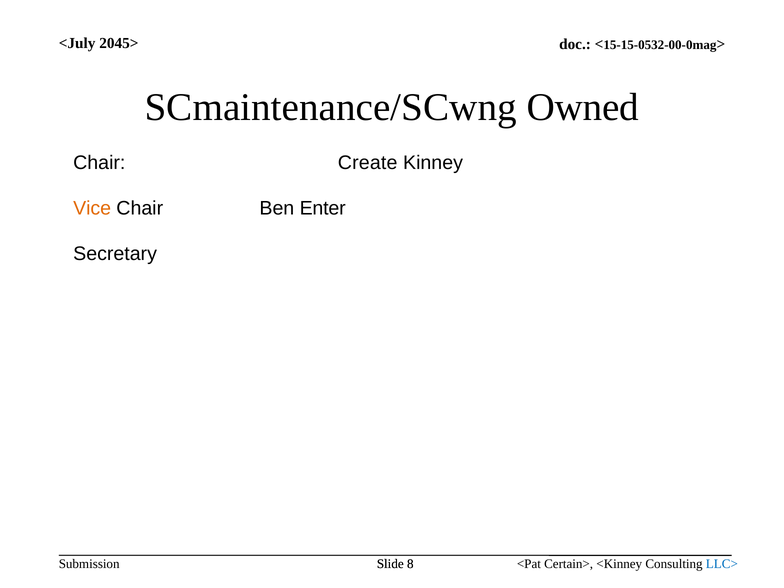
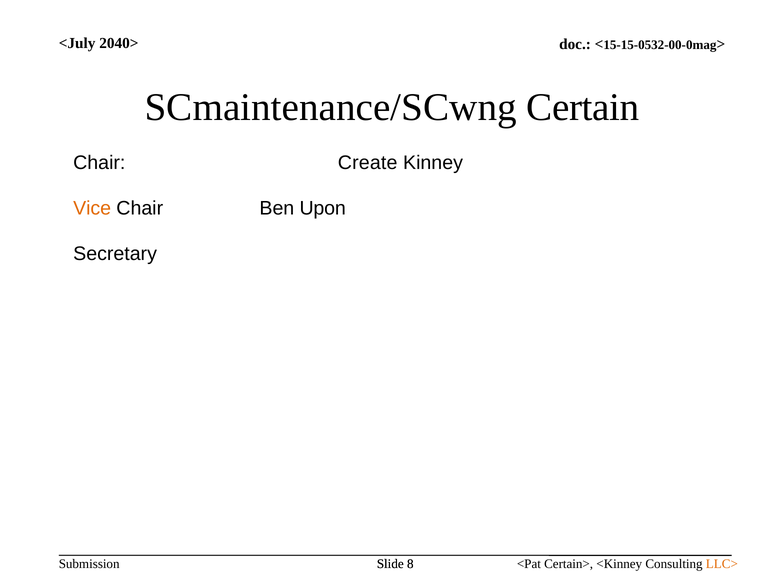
2045>: 2045> -> 2040>
Owned: Owned -> Certain
Enter: Enter -> Upon
LLC> colour: blue -> orange
